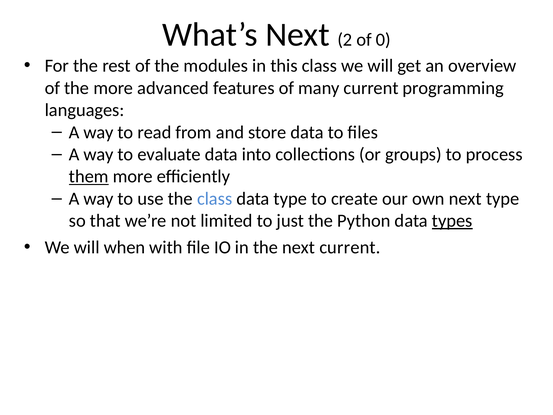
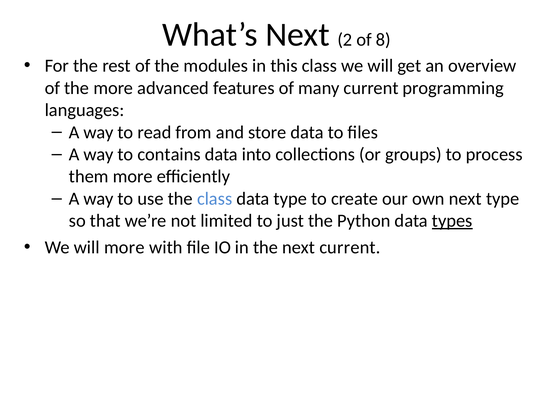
0: 0 -> 8
evaluate: evaluate -> contains
them underline: present -> none
will when: when -> more
